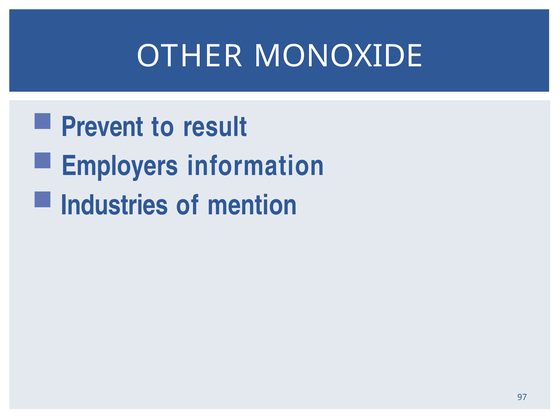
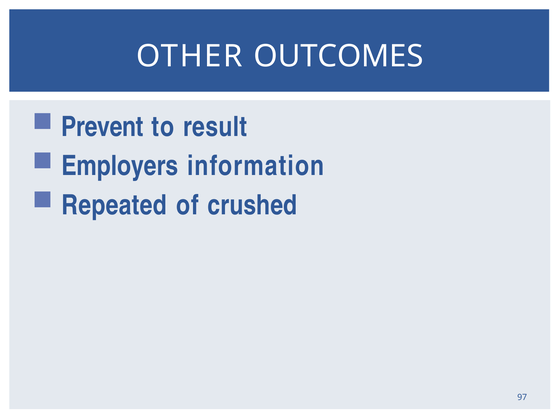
MONOXIDE: MONOXIDE -> OUTCOMES
Industries: Industries -> Repeated
mention: mention -> crushed
